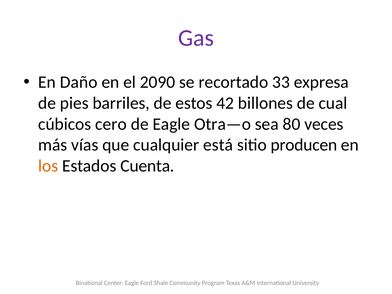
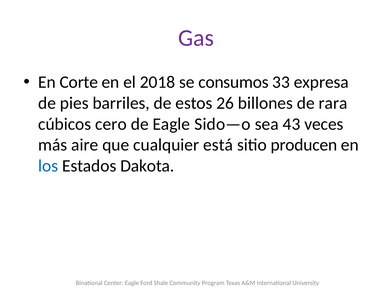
Daño: Daño -> Corte
2090: 2090 -> 2018
recortado: recortado -> consumos
42: 42 -> 26
cual: cual -> rara
Otra—o: Otra—o -> Sido—o
80: 80 -> 43
vías: vías -> aire
los colour: orange -> blue
Cuenta: Cuenta -> Dakota
